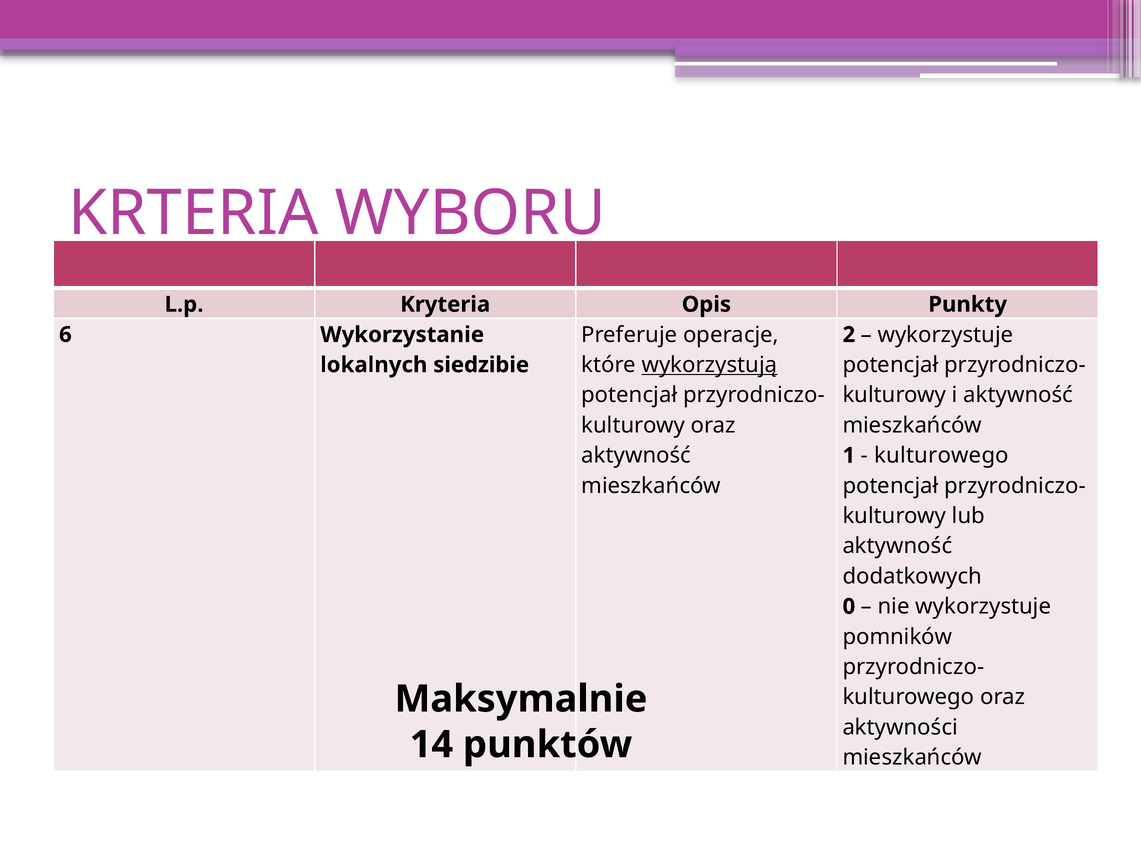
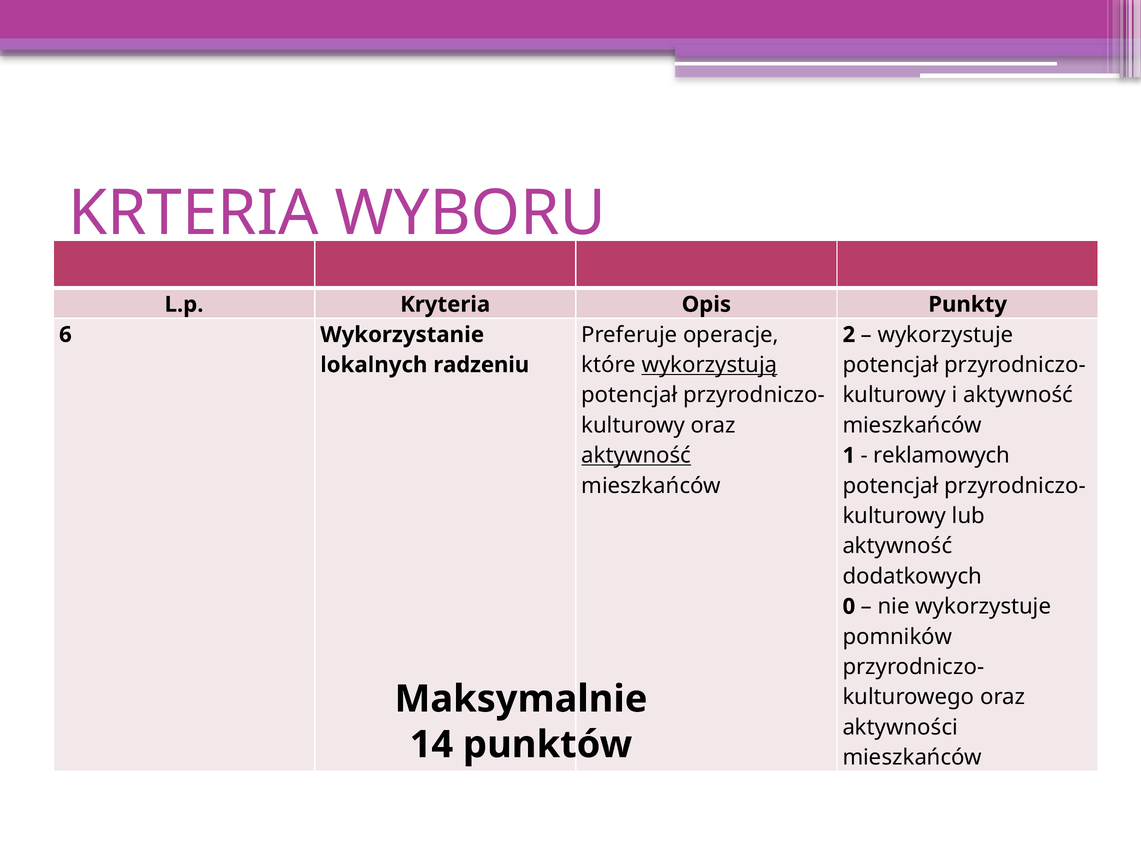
siedzibie: siedzibie -> radzeniu
aktywność at (636, 456) underline: none -> present
kulturowego at (941, 456): kulturowego -> reklamowych
